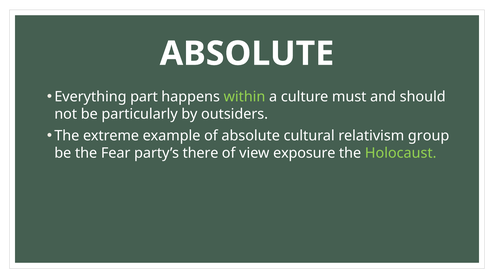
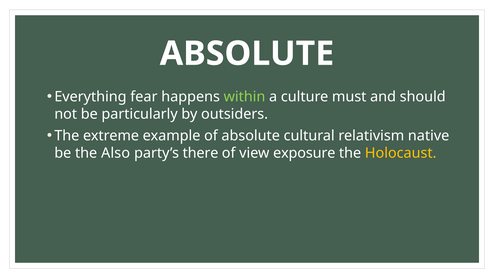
part: part -> fear
group: group -> native
Fear: Fear -> Also
Holocaust colour: light green -> yellow
